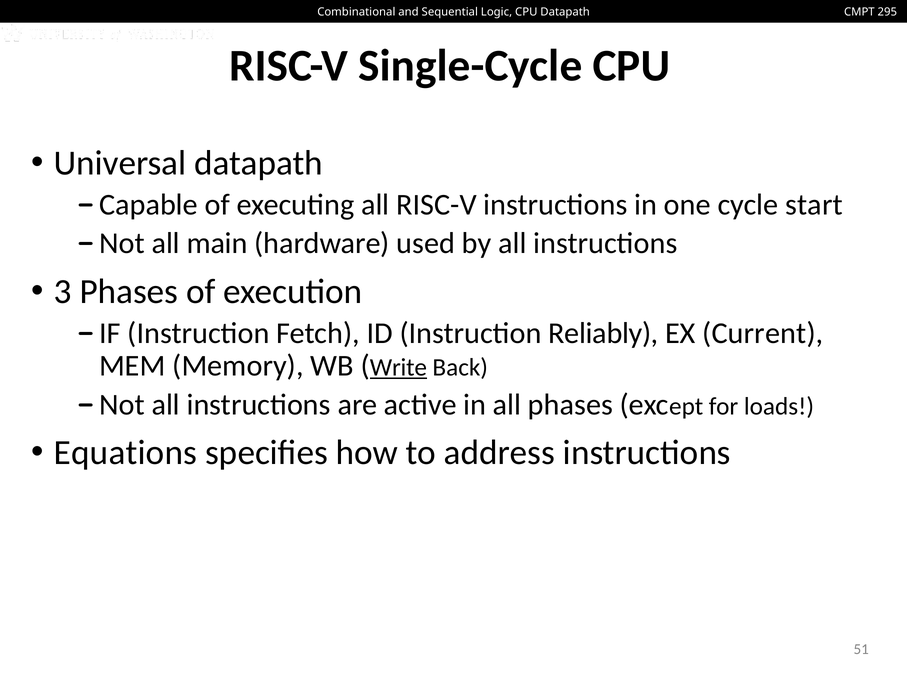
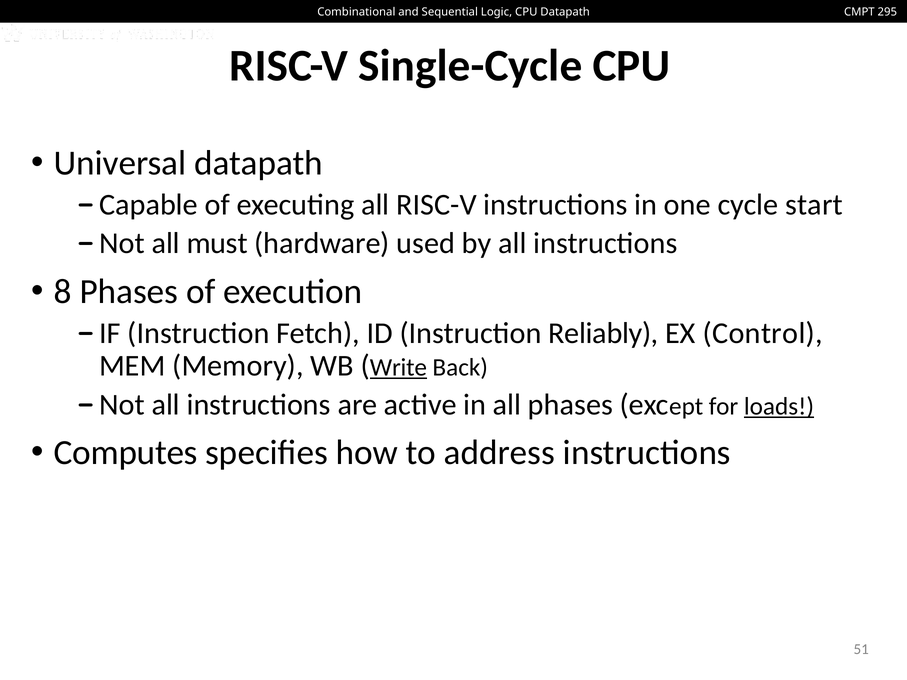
main: main -> must
3: 3 -> 8
Current: Current -> Control
loads underline: none -> present
Equations: Equations -> Computes
